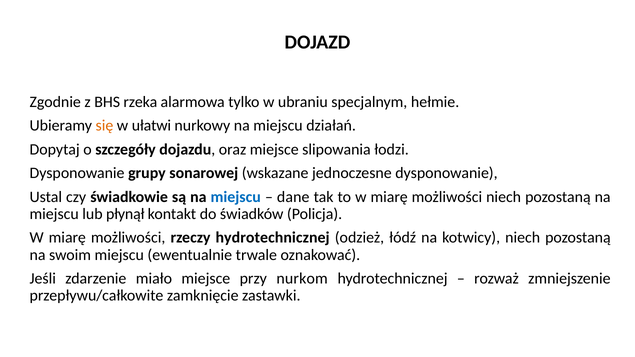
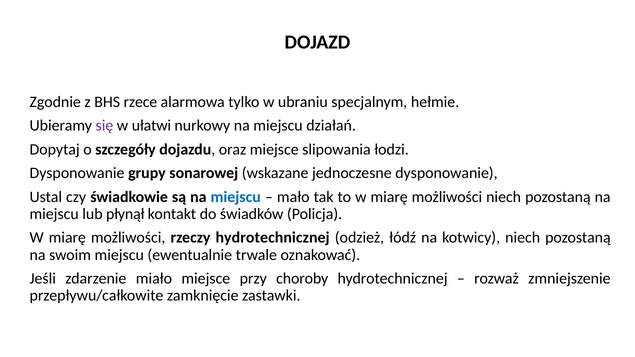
rzeka: rzeka -> rzece
się colour: orange -> purple
dane: dane -> mało
nurkom: nurkom -> choroby
